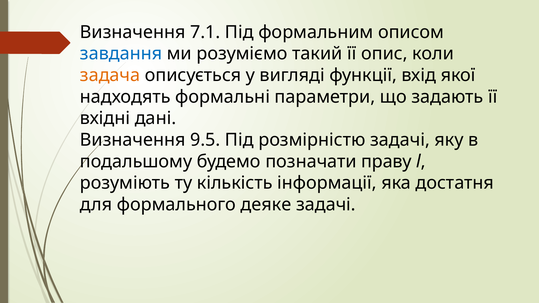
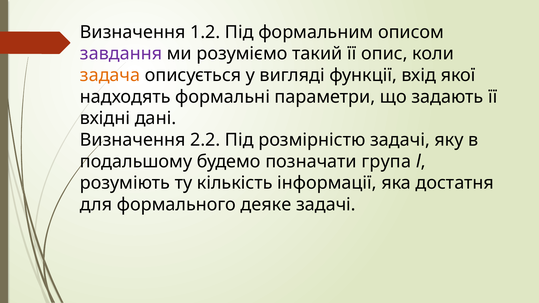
7.1: 7.1 -> 1.2
завдання colour: blue -> purple
9.5: 9.5 -> 2.2
праву: праву -> група
